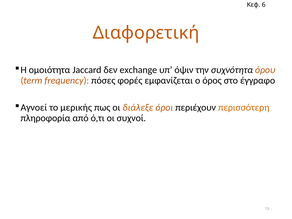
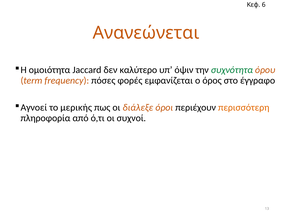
Διαφορετική: Διαφορετική -> Ανανεώνεται
exchange: exchange -> καλύτερο
συχνότητα colour: black -> green
